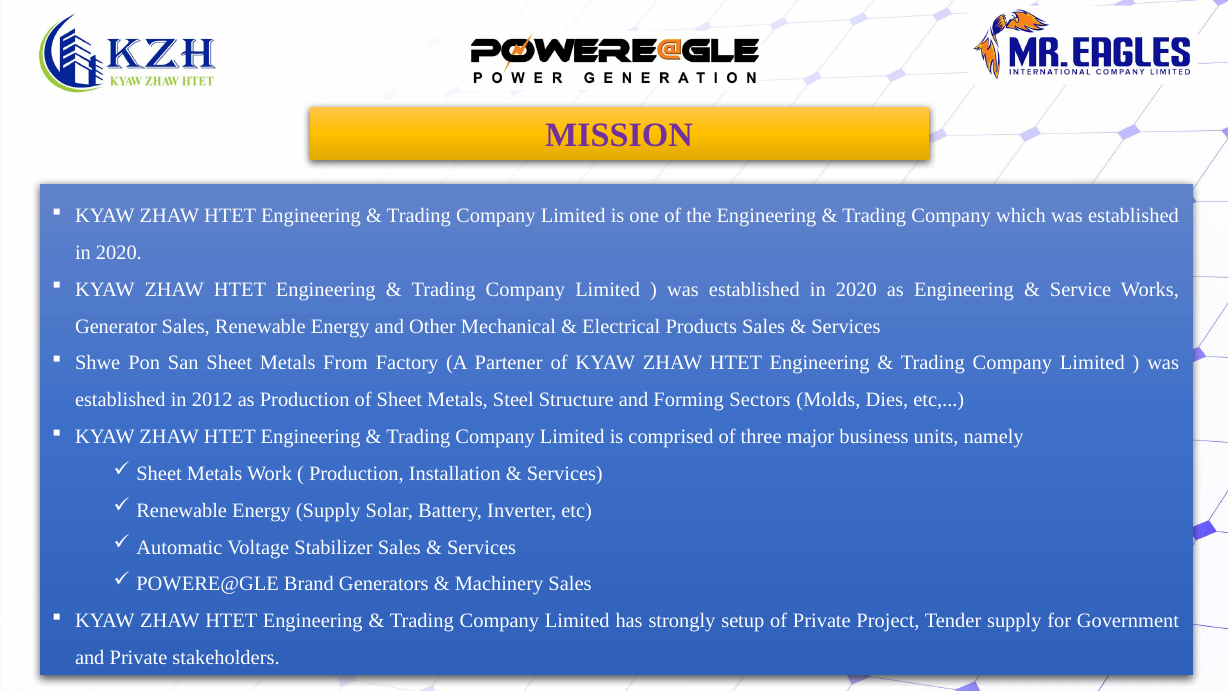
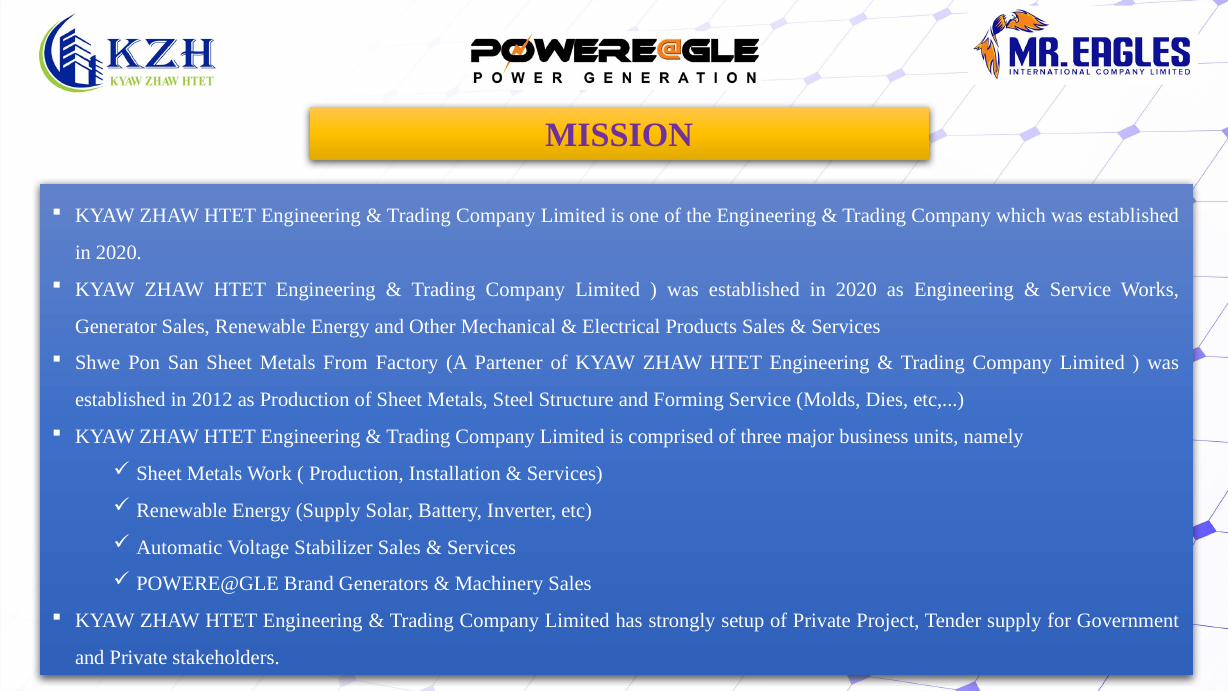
Forming Sectors: Sectors -> Service
